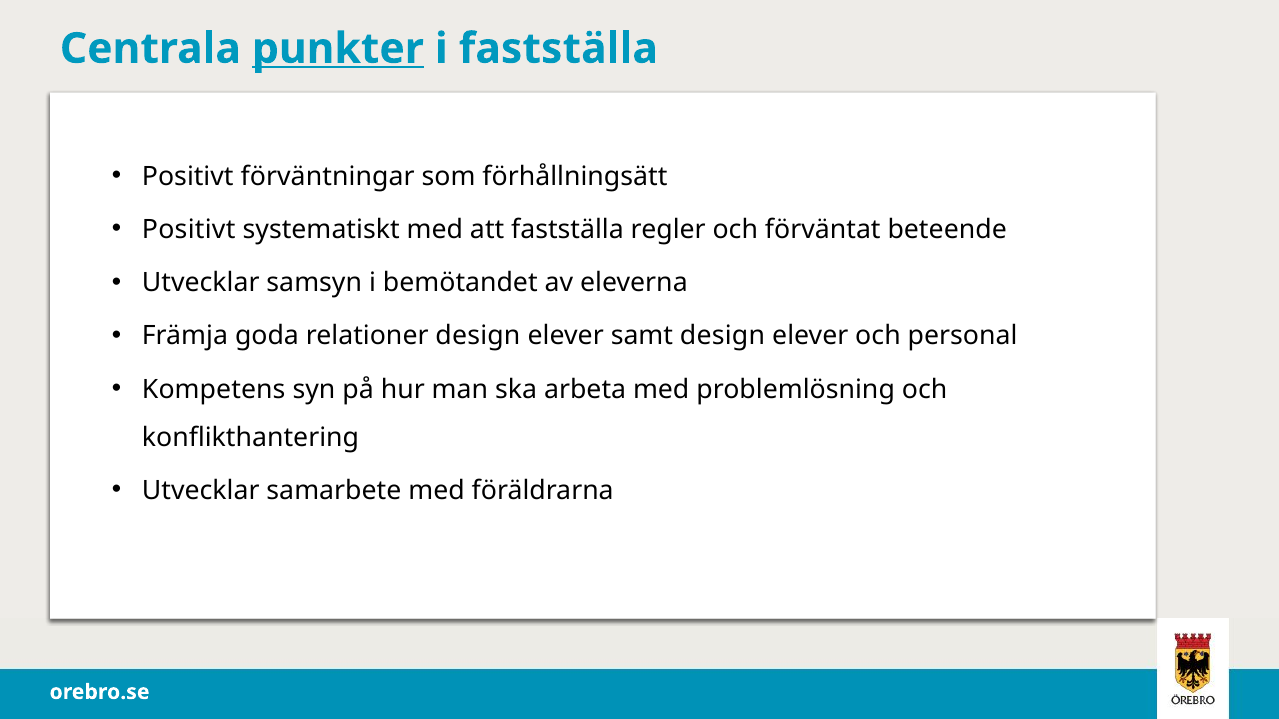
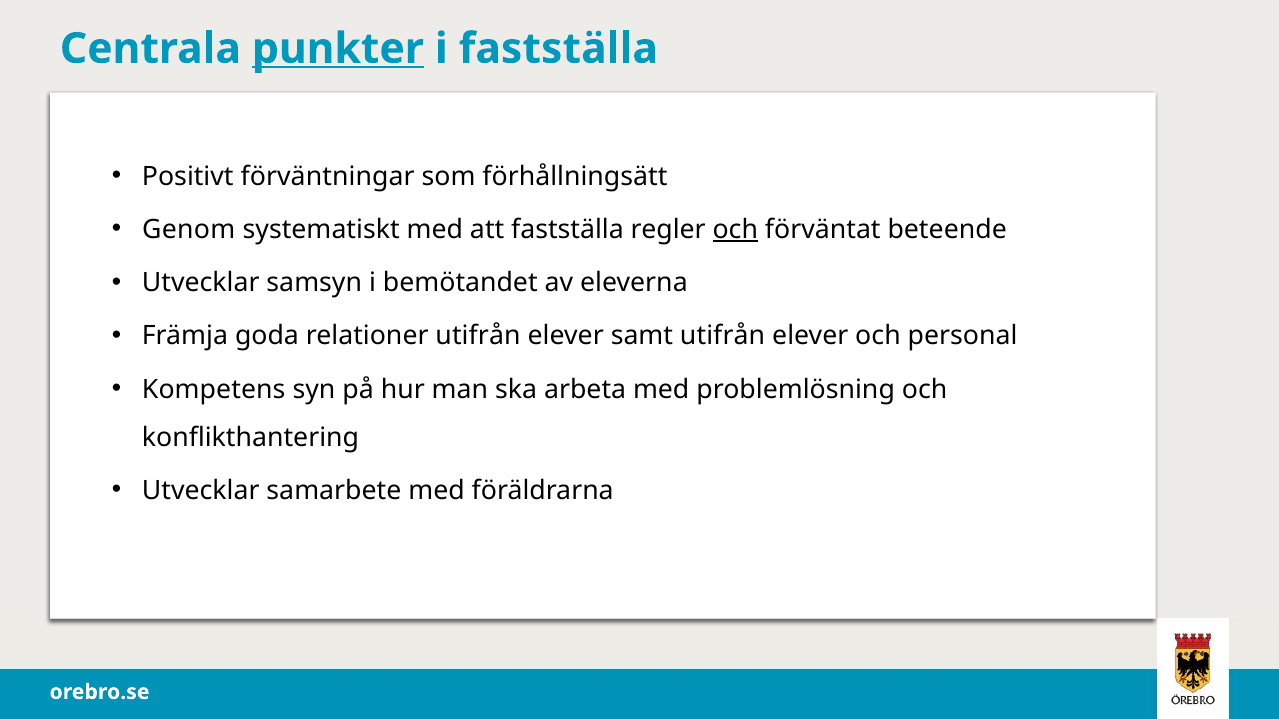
Positivt at (189, 230): Positivt -> Genom
och at (735, 230) underline: none -> present
relationer design: design -> utifrån
samt design: design -> utifrån
